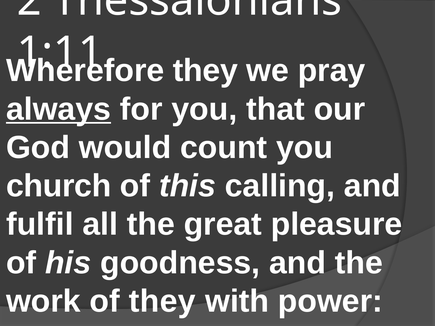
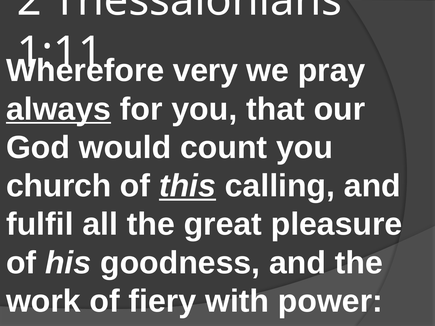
they at (205, 71): they -> very
this underline: none -> present
of they: they -> fiery
